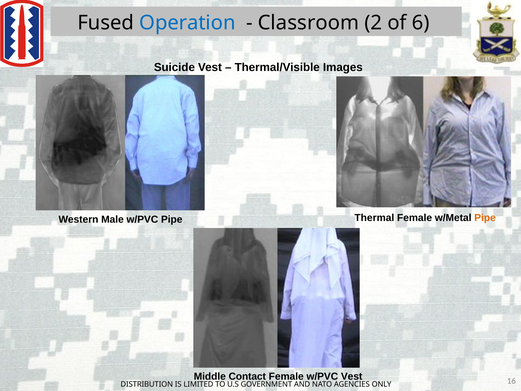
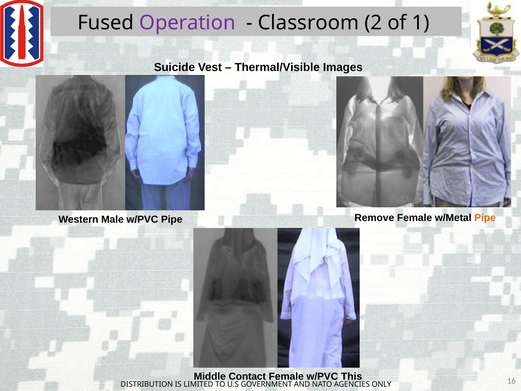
Operation colour: blue -> purple
6: 6 -> 1
Thermal: Thermal -> Remove
w/PVC Vest: Vest -> This
